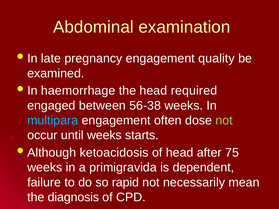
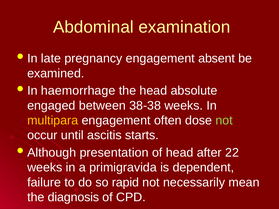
quality: quality -> absent
required: required -> absolute
56-38: 56-38 -> 38-38
multipara colour: light blue -> yellow
until weeks: weeks -> ascitis
ketoacidosis: ketoacidosis -> presentation
75: 75 -> 22
